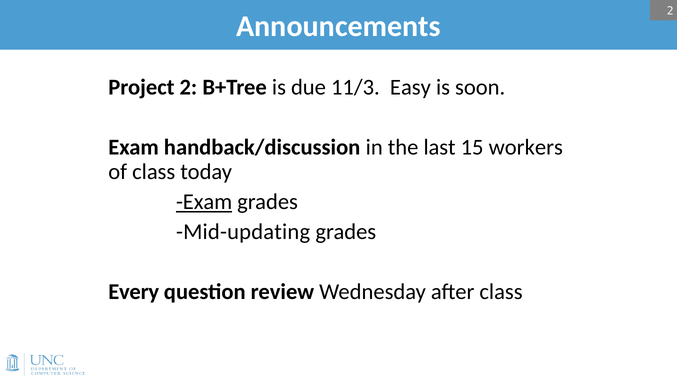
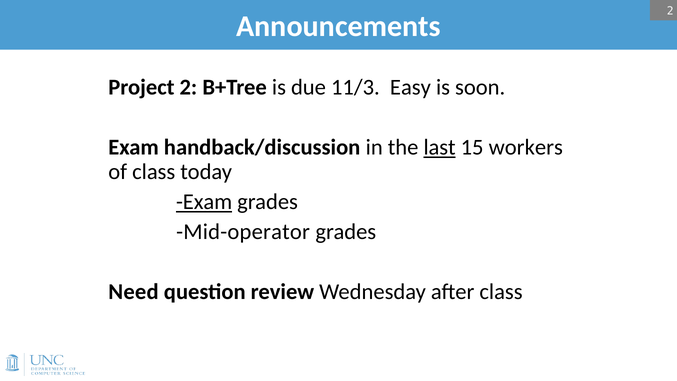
last underline: none -> present
Mid-updating: Mid-updating -> Mid-operator
Every: Every -> Need
